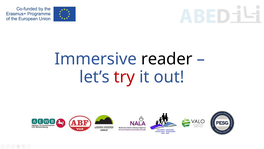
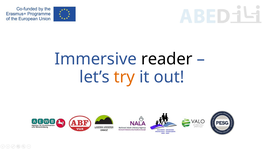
try colour: red -> orange
